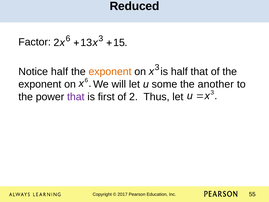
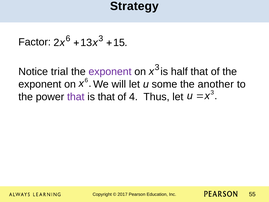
Reduced: Reduced -> Strategy
Notice half: half -> trial
exponent at (110, 72) colour: orange -> purple
is first: first -> that
of 2: 2 -> 4
